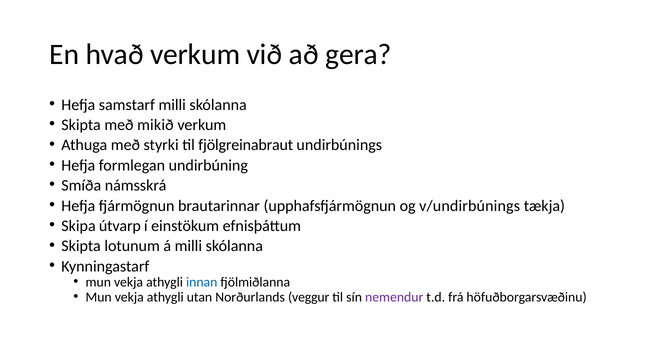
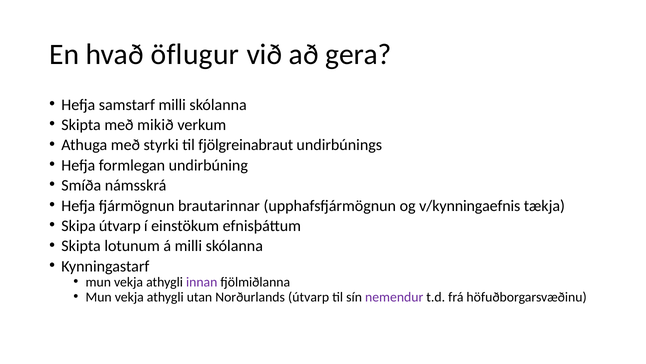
hvað verkum: verkum -> öflugur
v/undirbúnings: v/undirbúnings -> v/kynningaefnis
innan colour: blue -> purple
Norðurlands veggur: veggur -> útvarp
